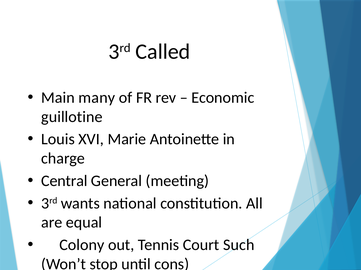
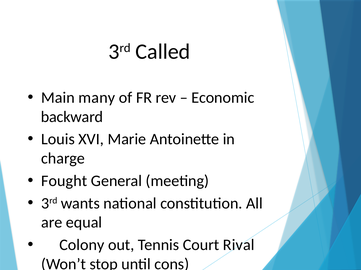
guillotine: guillotine -> backward
Central: Central -> Fought
Such: Such -> Rival
